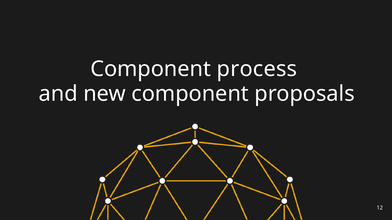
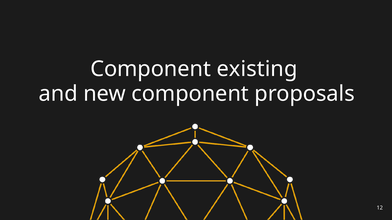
process: process -> existing
